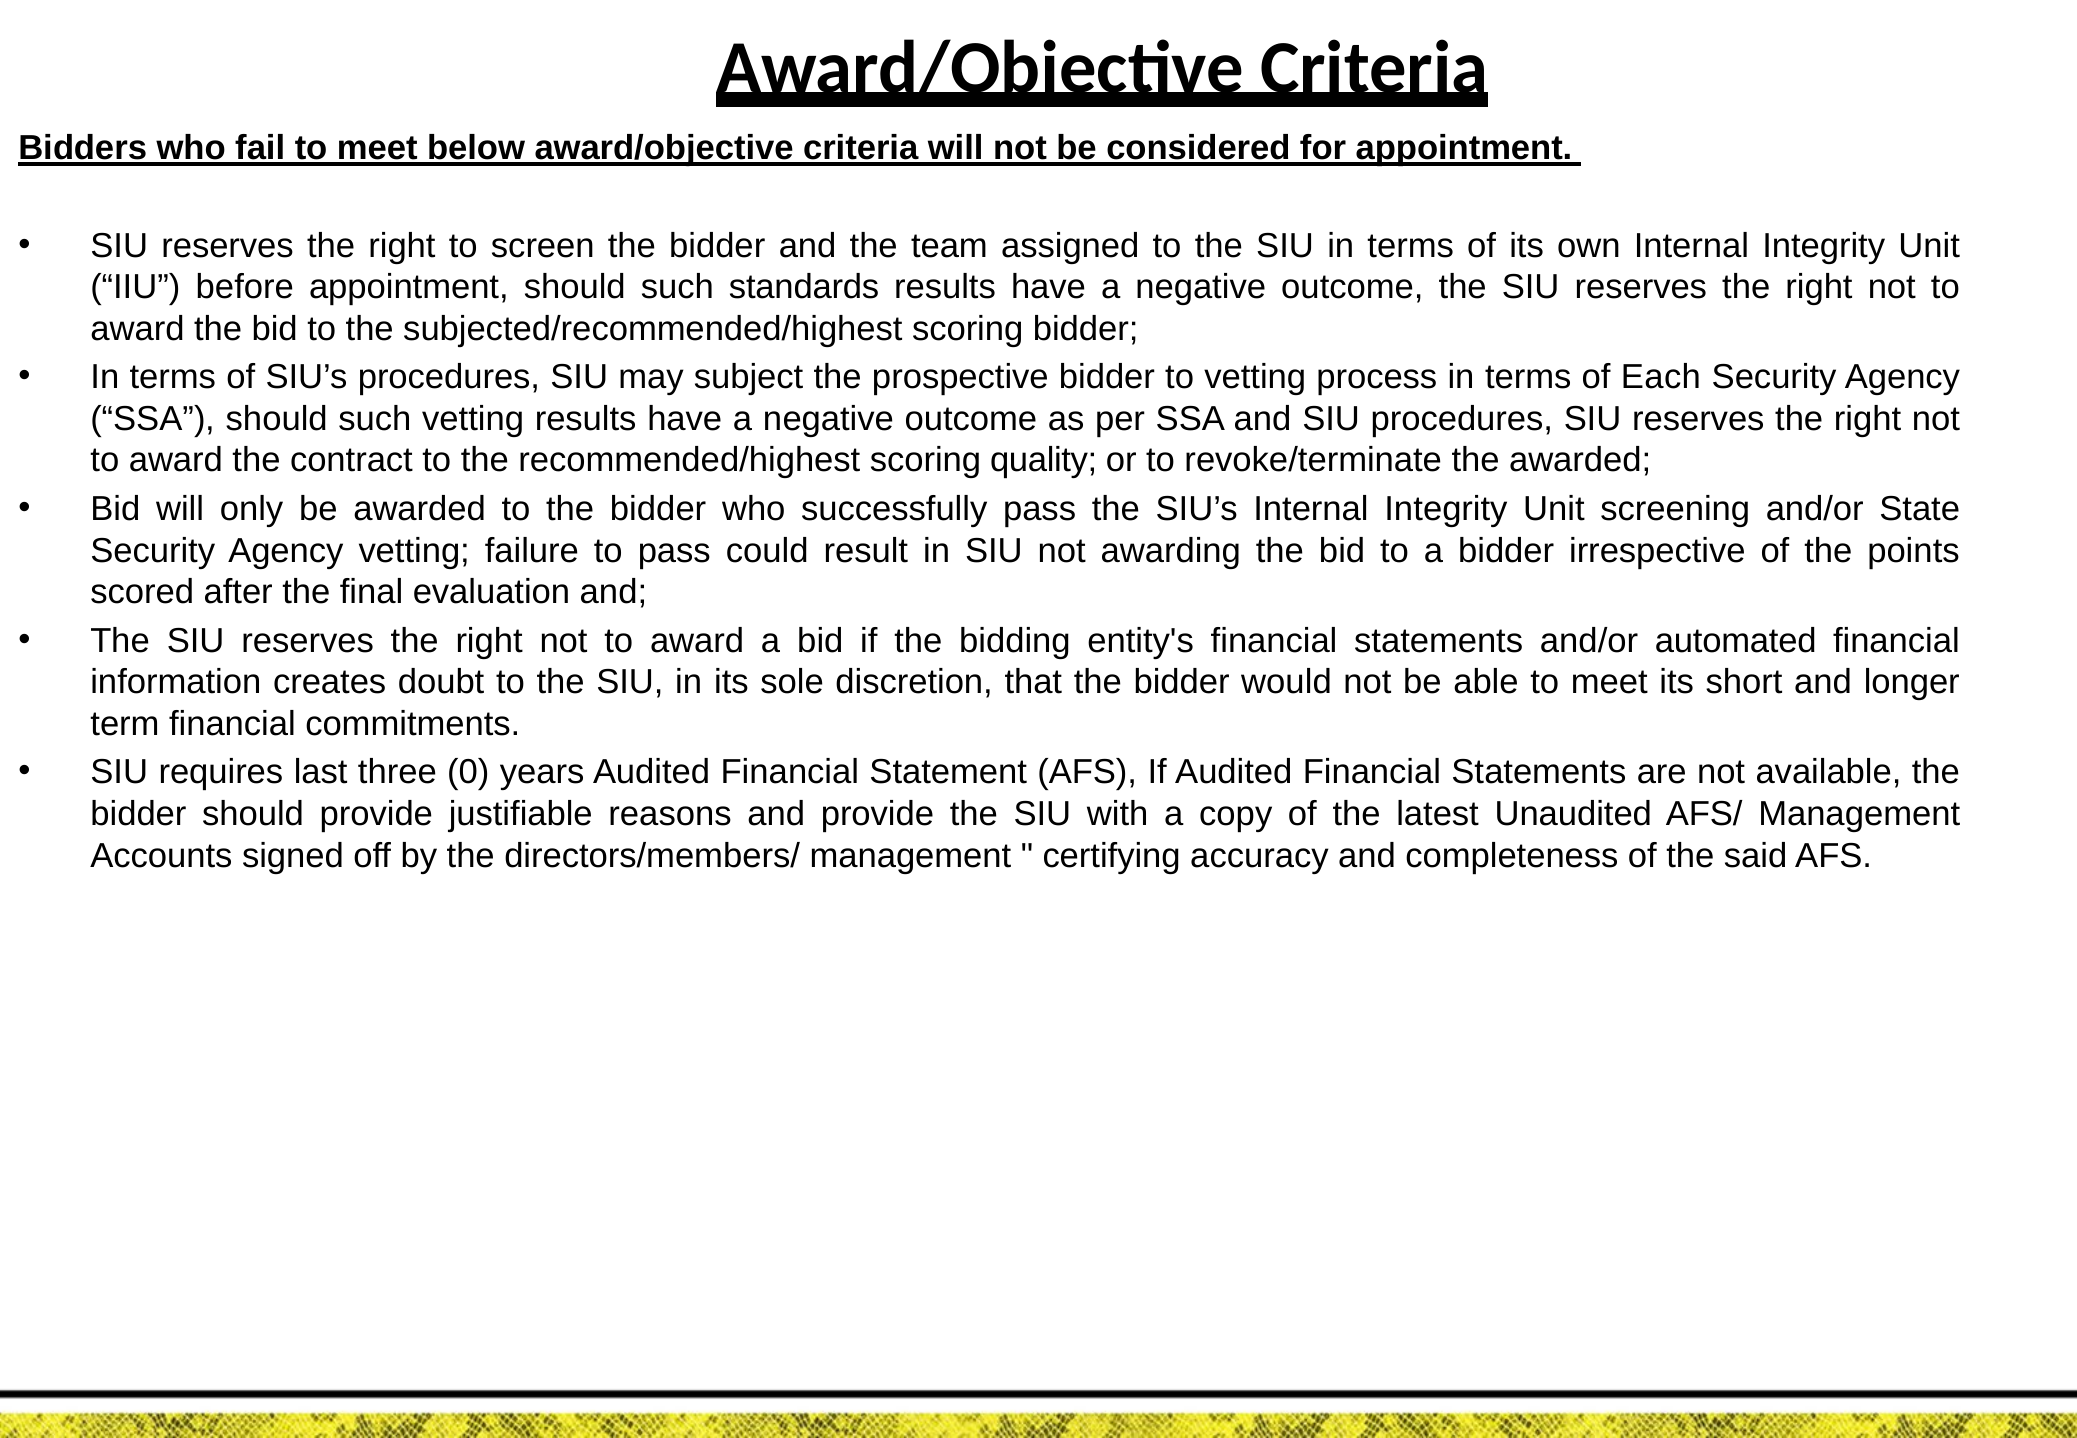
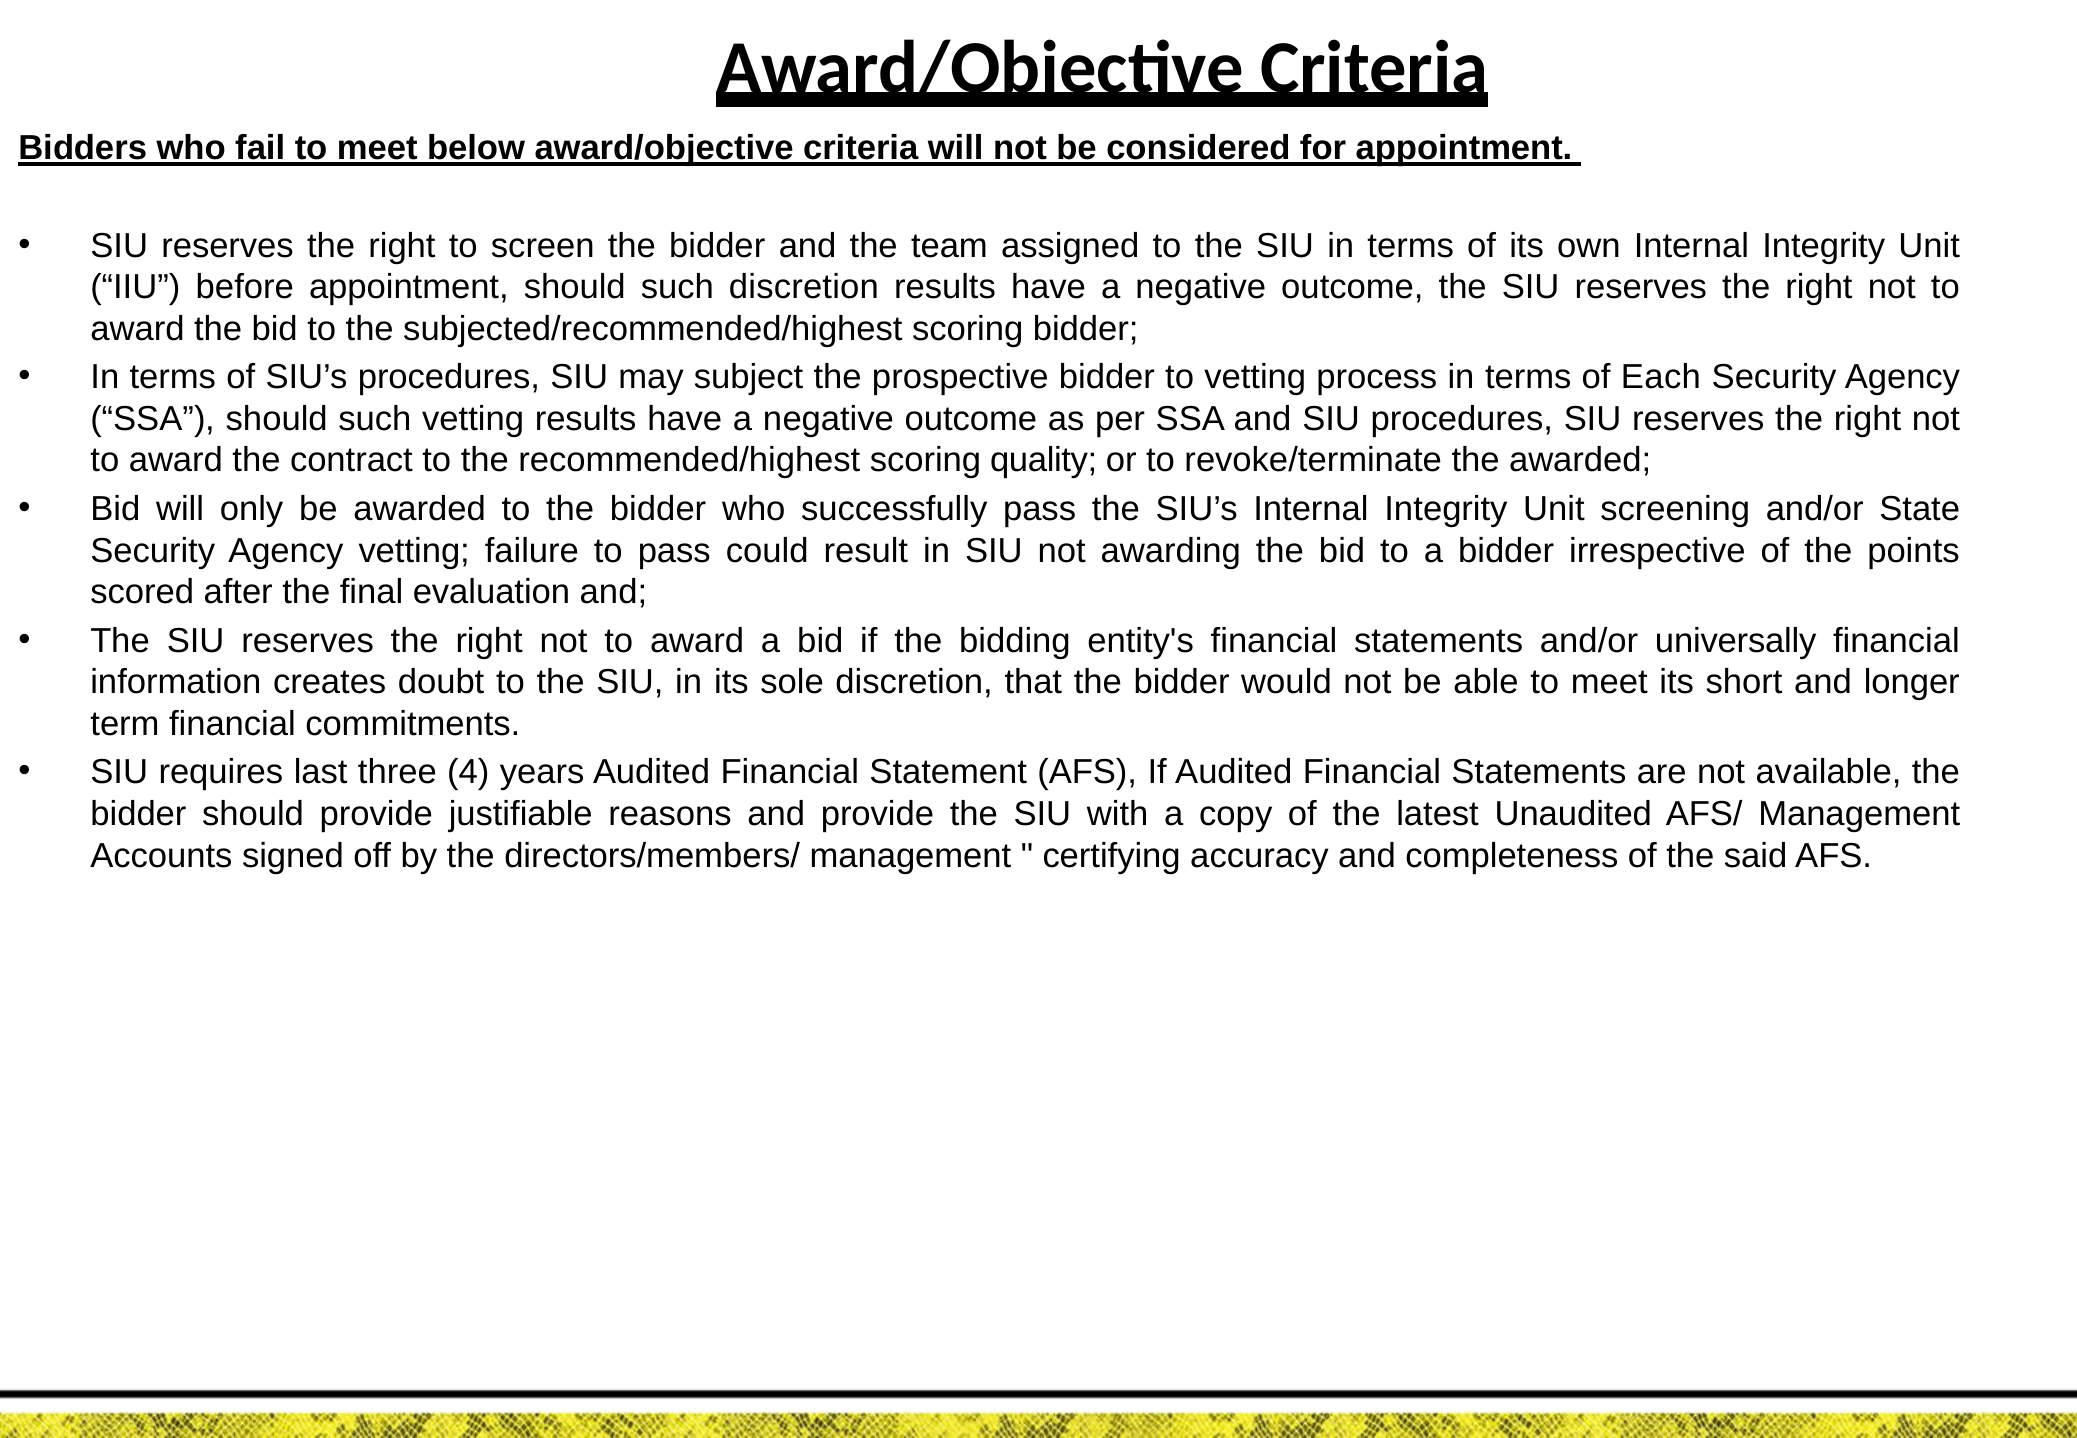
such standards: standards -> discretion
automated: automated -> universally
0: 0 -> 4
